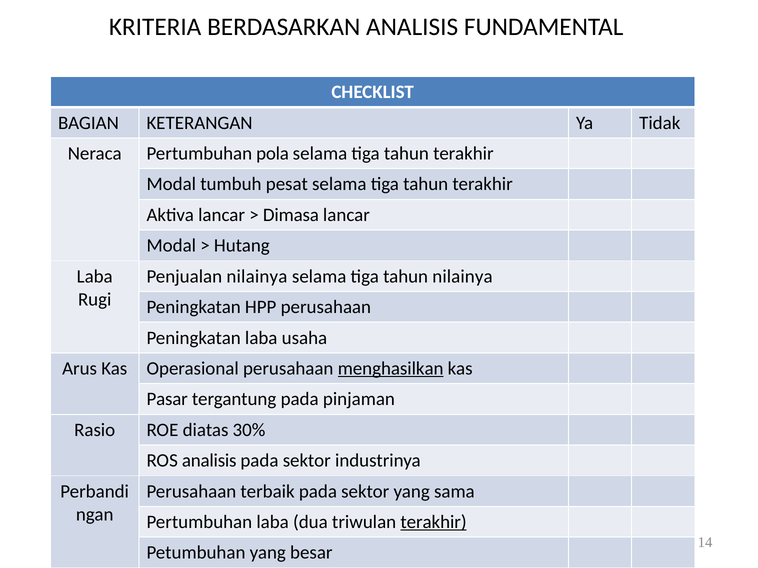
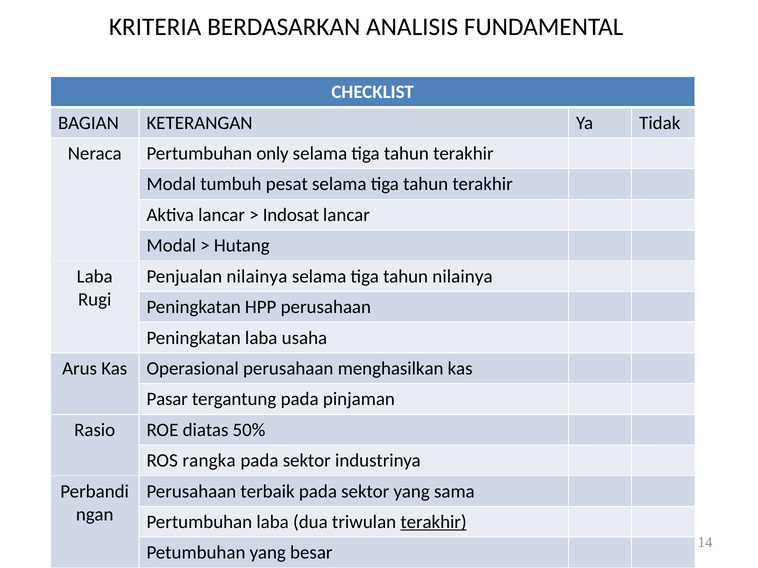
pola: pola -> only
Dimasa: Dimasa -> Indosat
menghasilkan underline: present -> none
30%: 30% -> 50%
ROS analisis: analisis -> rangka
